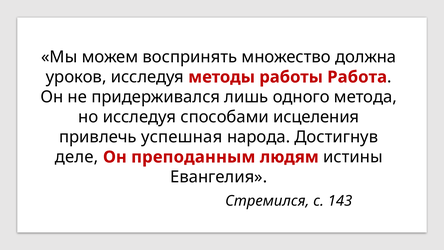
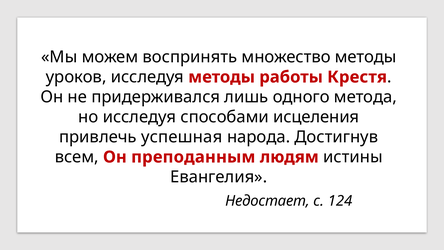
множество должна: должна -> методы
Работа: Работа -> Крестя
деле: деле -> всем
Стремился: Стремился -> Недостает
143: 143 -> 124
